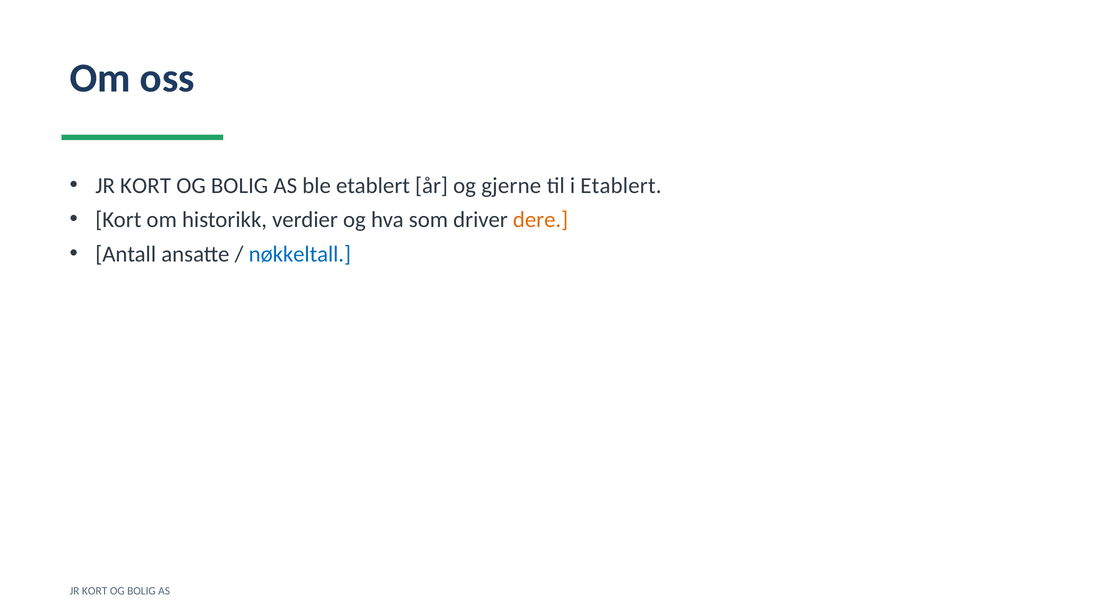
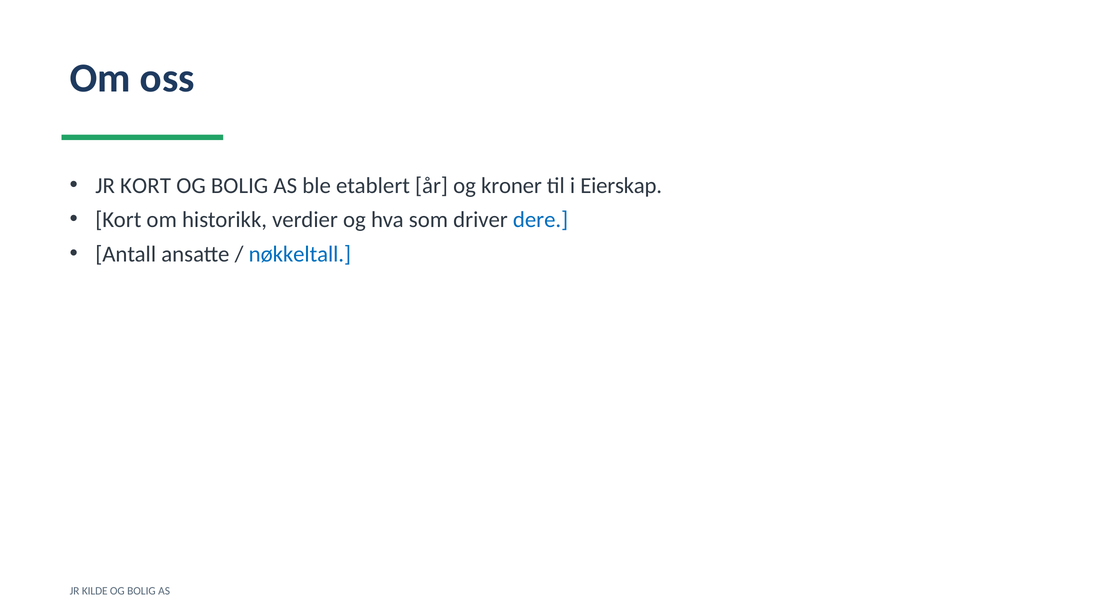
gjerne: gjerne -> kroner
i Etablert: Etablert -> Eierskap
dere colour: orange -> blue
KORT at (95, 591): KORT -> KILDE
